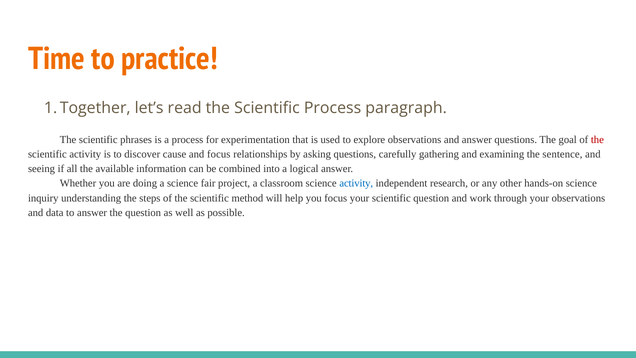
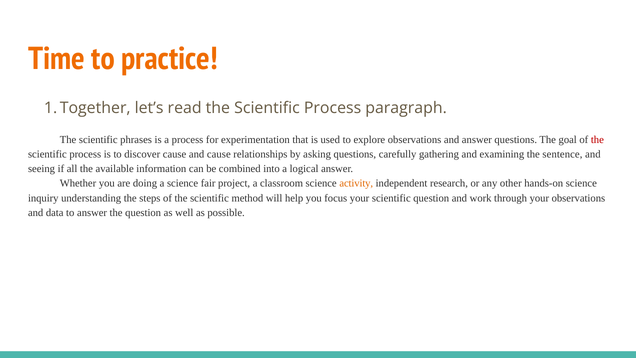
activity at (85, 154): activity -> process
and focus: focus -> cause
activity at (356, 183) colour: blue -> orange
